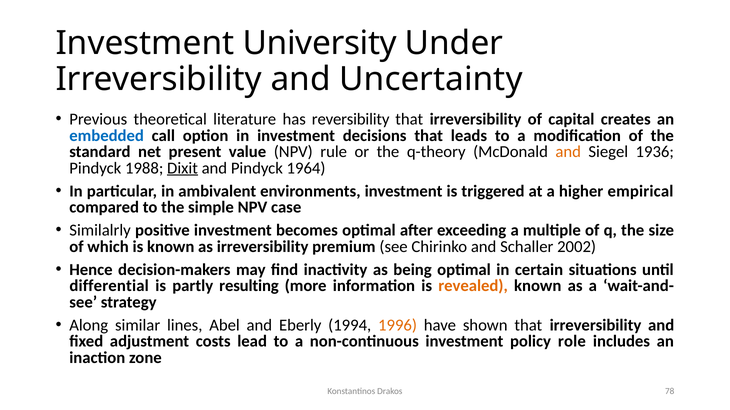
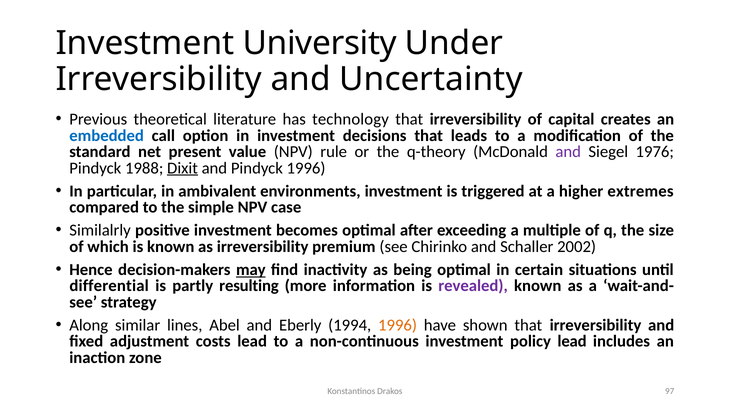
reversibility: reversibility -> technology
and at (568, 152) colour: orange -> purple
1936: 1936 -> 1976
Pindyck 1964: 1964 -> 1996
empirical: empirical -> extremes
may underline: none -> present
revealed colour: orange -> purple
policy role: role -> lead
78: 78 -> 97
